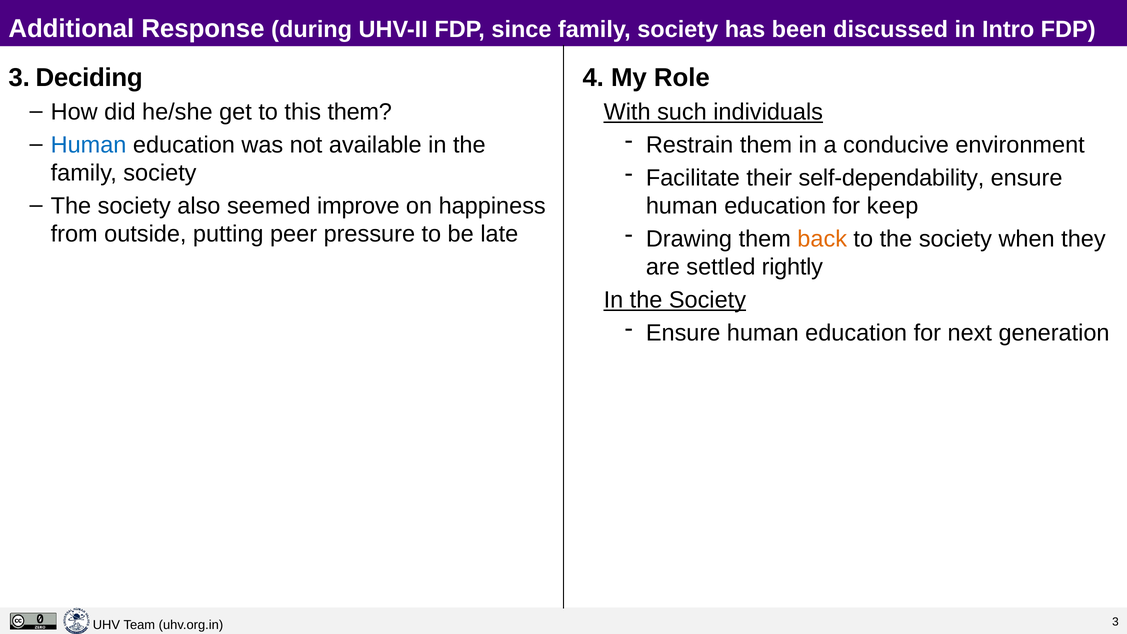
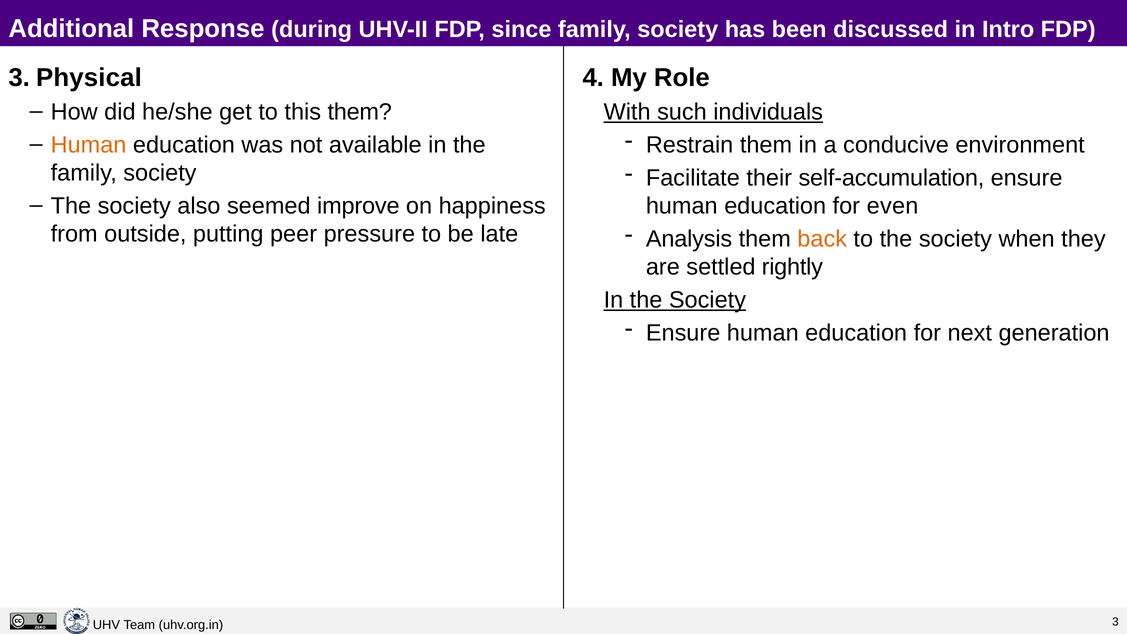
Deciding: Deciding -> Physical
Human at (89, 145) colour: blue -> orange
self-dependability: self-dependability -> self-accumulation
keep: keep -> even
Drawing: Drawing -> Analysis
